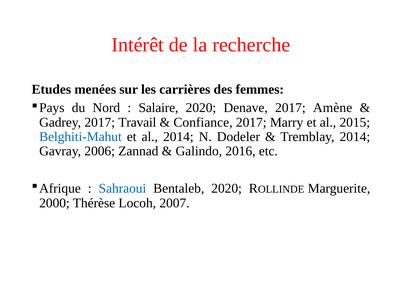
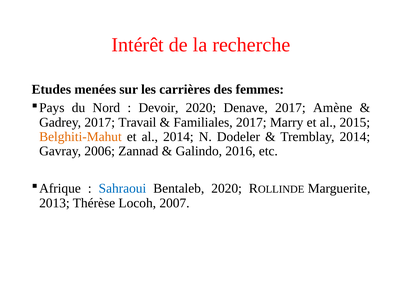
Salaire: Salaire -> Devoir
Confiance: Confiance -> Familiales
Belghiti-Mahut colour: blue -> orange
2000: 2000 -> 2013
